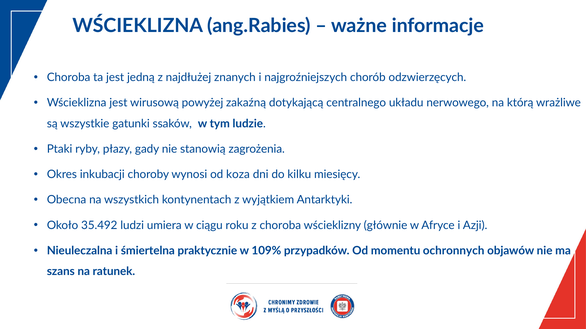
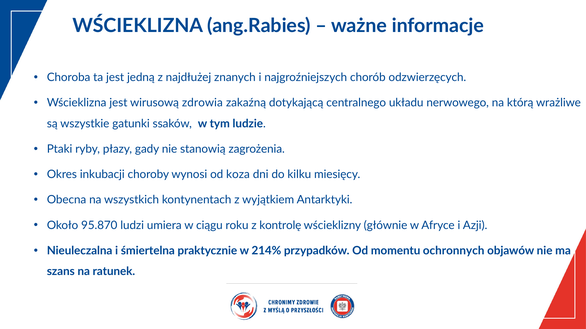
powyżej: powyżej -> zdrowia
35.492: 35.492 -> 95.870
z choroba: choroba -> kontrolę
109%: 109% -> 214%
